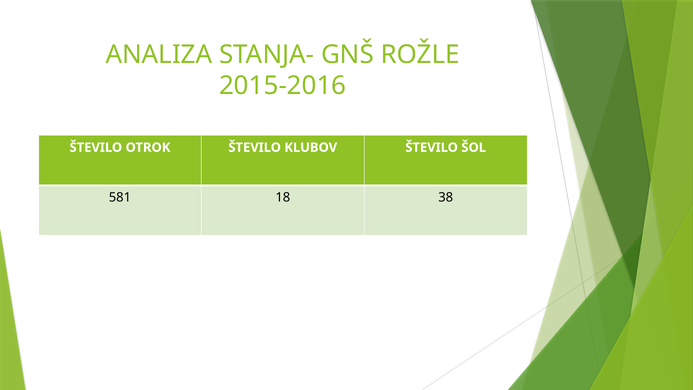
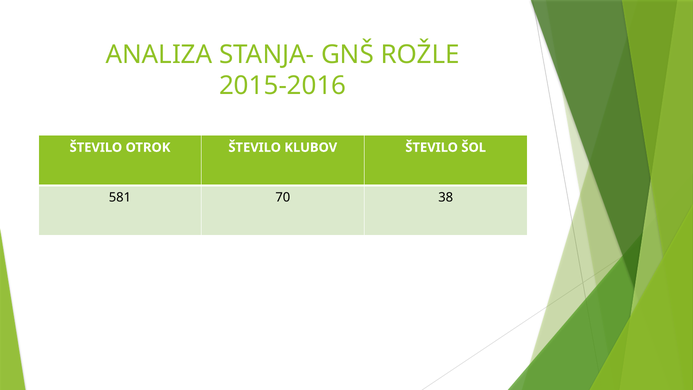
18: 18 -> 70
